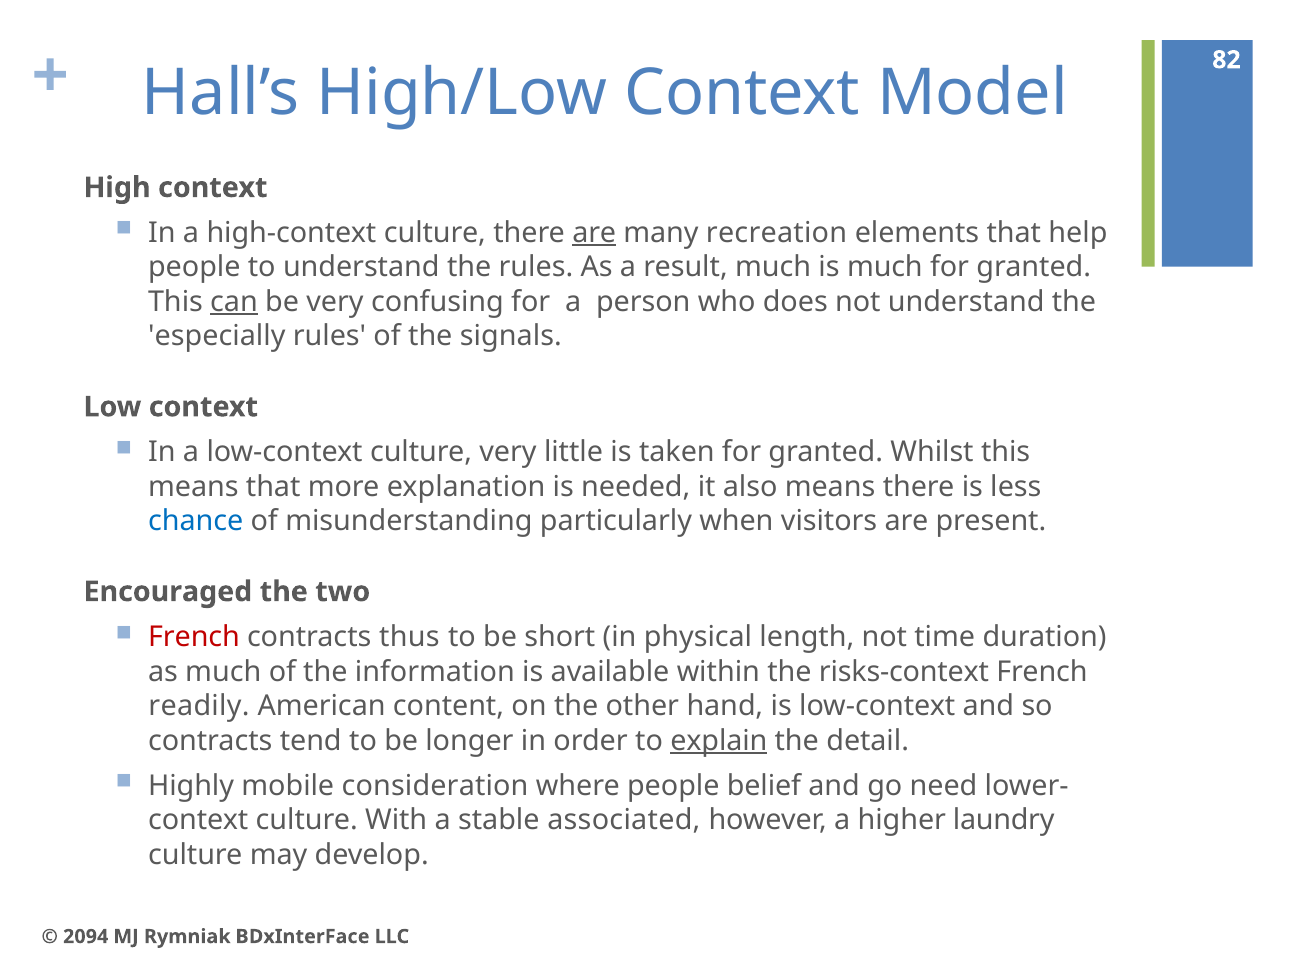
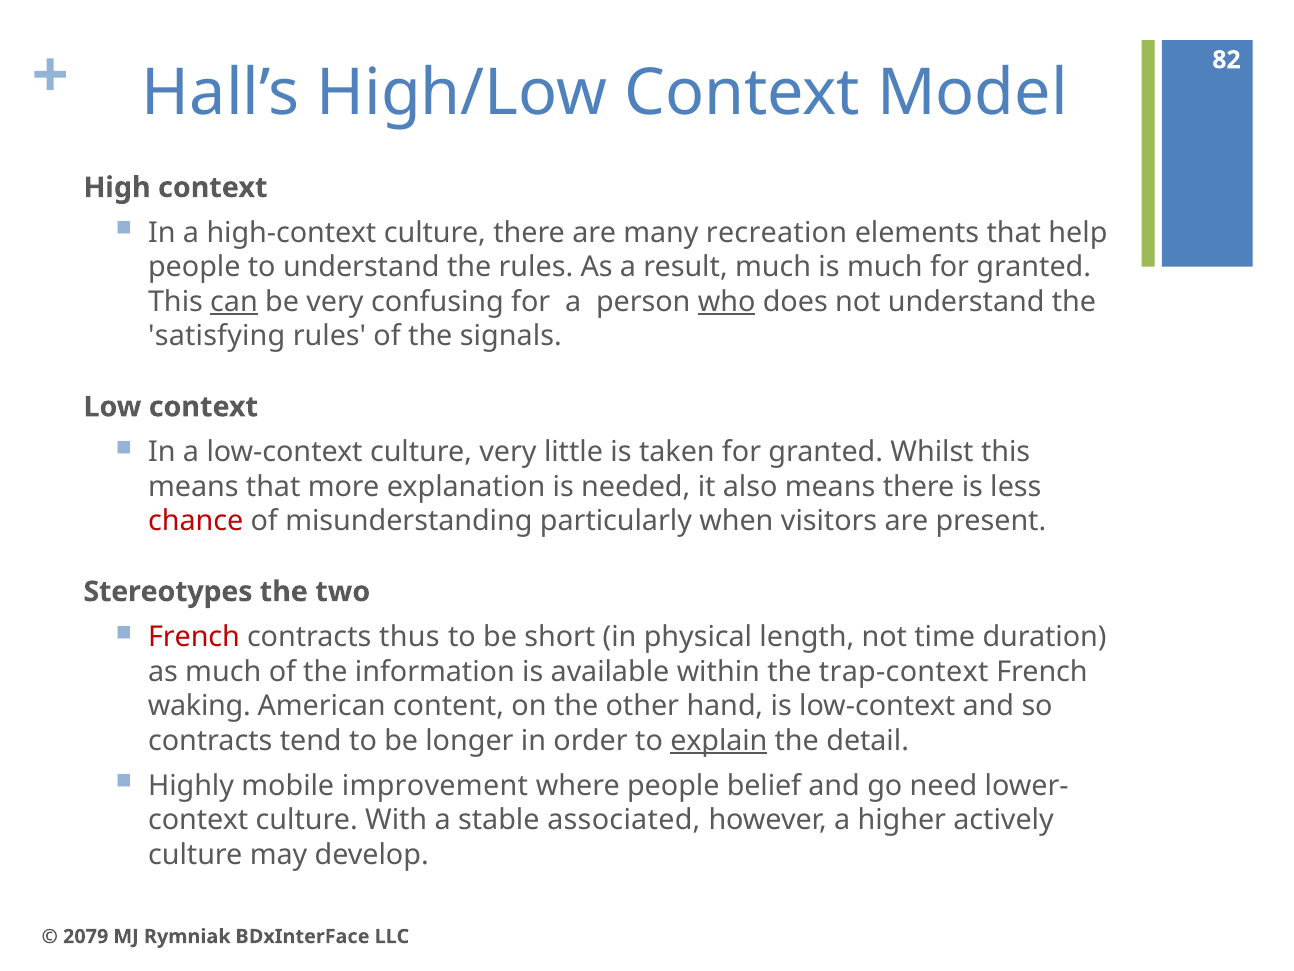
are at (594, 233) underline: present -> none
who underline: none -> present
especially: especially -> satisfying
chance colour: blue -> red
Encouraged: Encouraged -> Stereotypes
risks-context: risks-context -> trap-context
readily: readily -> waking
consideration: consideration -> improvement
laundry: laundry -> actively
2094: 2094 -> 2079
